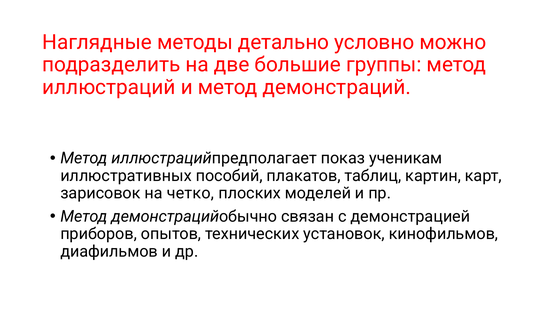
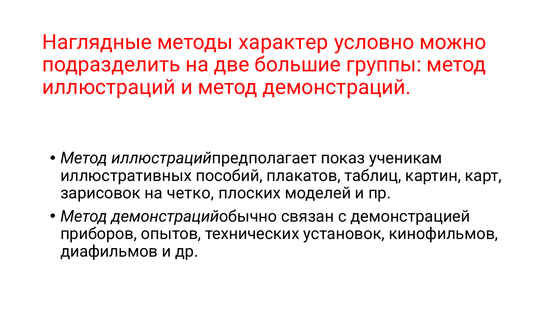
детально: детально -> характер
